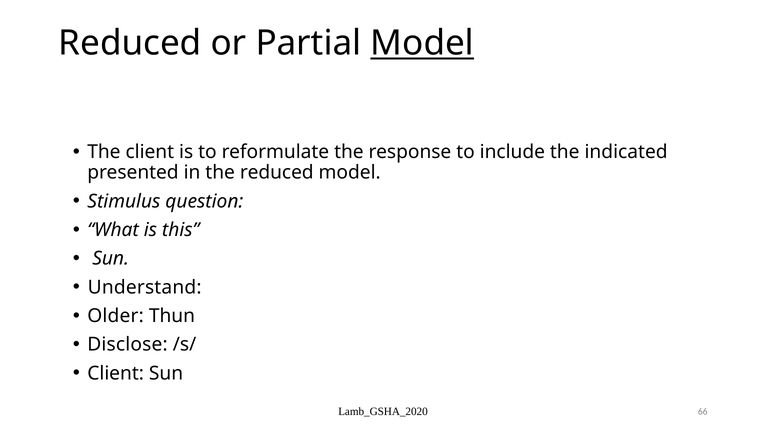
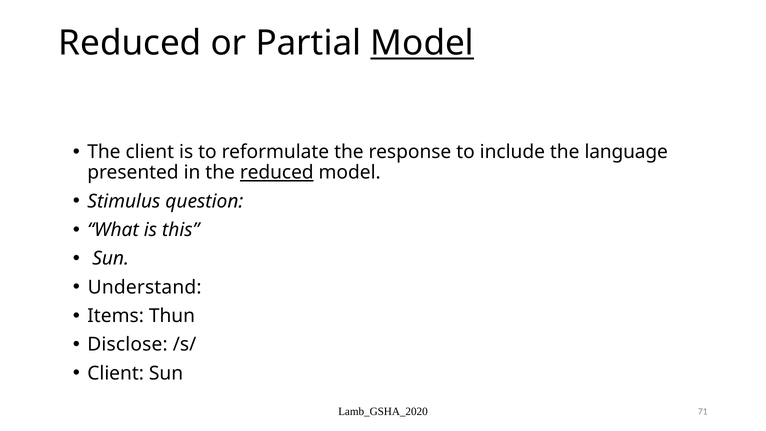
indicated: indicated -> language
reduced at (277, 173) underline: none -> present
Older: Older -> Items
66: 66 -> 71
